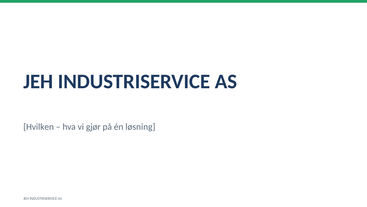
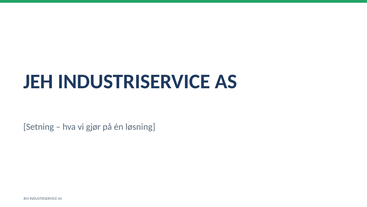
Hvilken: Hvilken -> Setning
